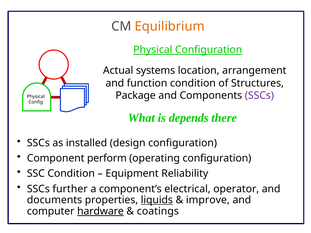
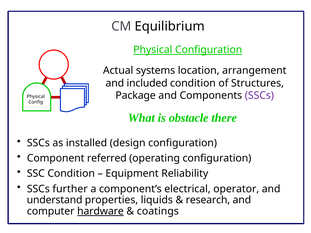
Equilibrium colour: orange -> black
function: function -> included
depends: depends -> obstacle
perform: perform -> referred
documents: documents -> understand
liquids underline: present -> none
improve: improve -> research
